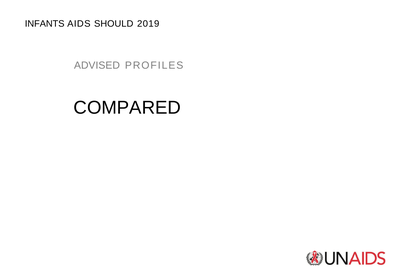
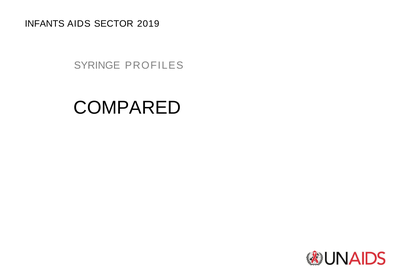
SHOULD: SHOULD -> SECTOR
ADVISED: ADVISED -> SYRINGE
